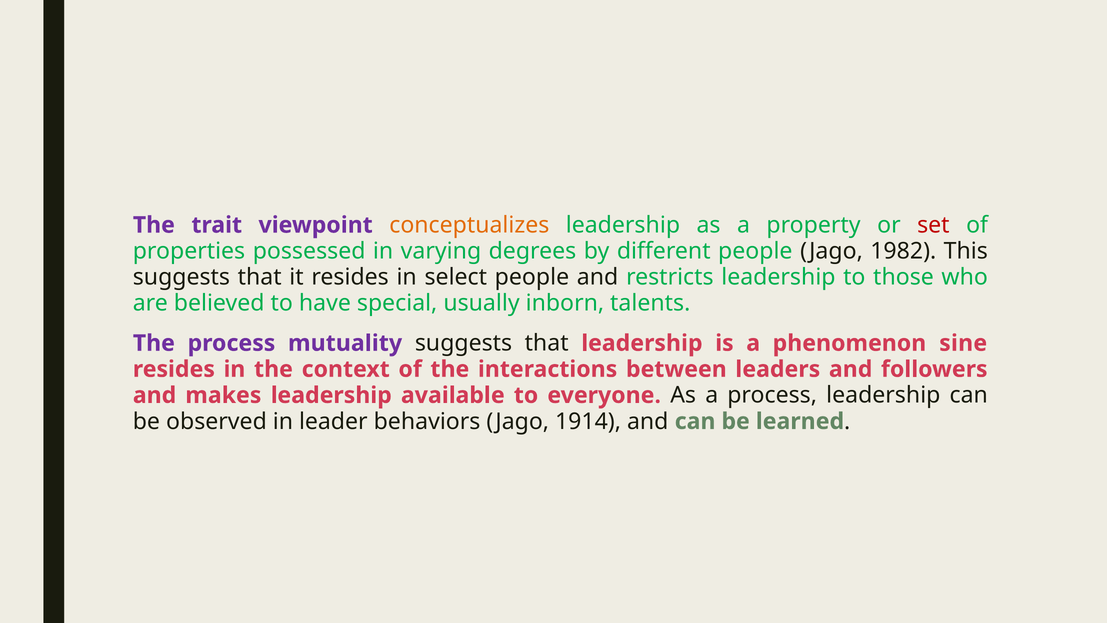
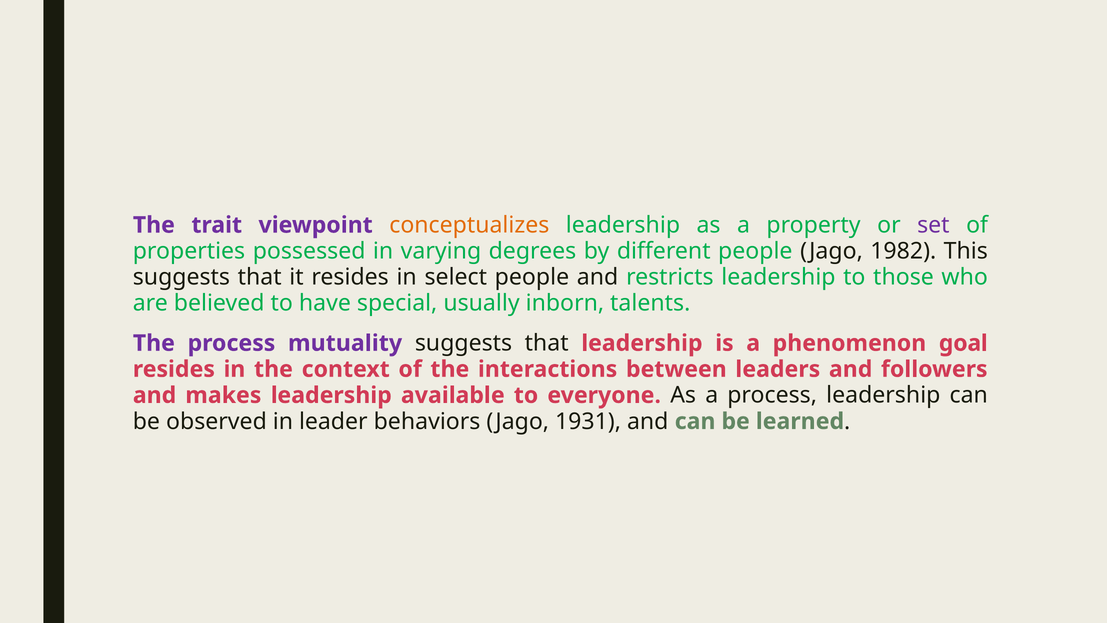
set colour: red -> purple
sine: sine -> goal
1914: 1914 -> 1931
